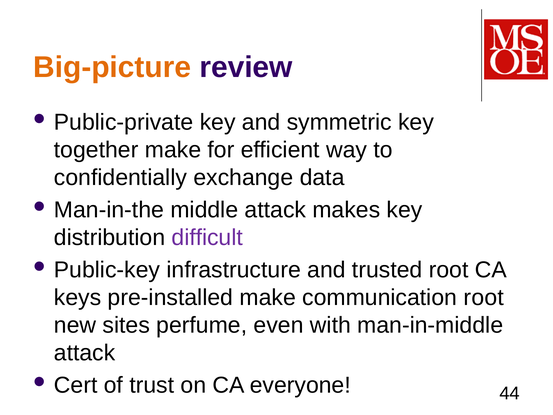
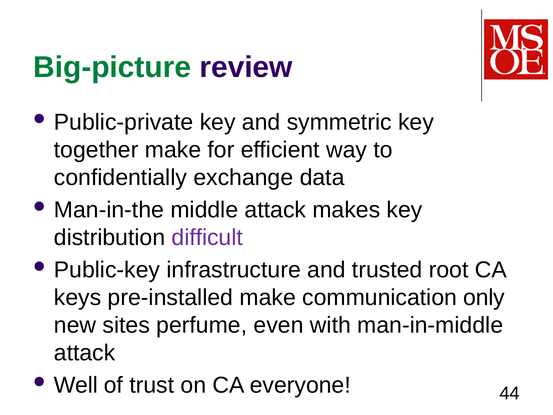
Big-picture colour: orange -> green
communication root: root -> only
Cert: Cert -> Well
